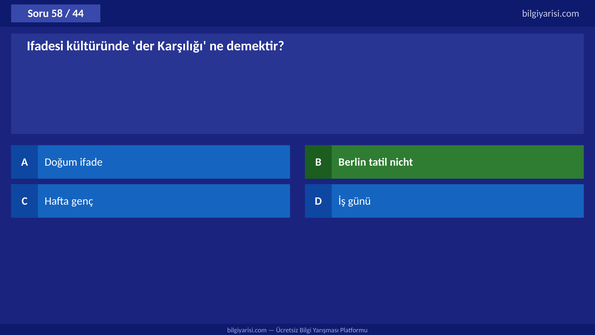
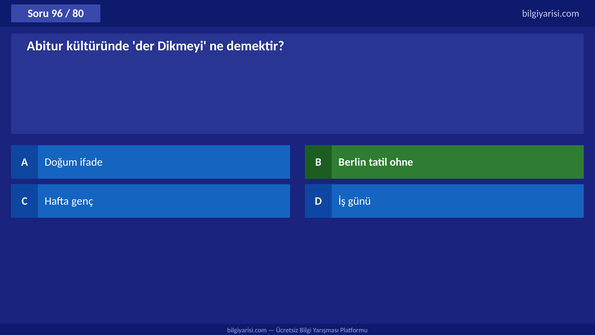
58: 58 -> 96
44: 44 -> 80
Ifadesi: Ifadesi -> Abitur
Karşılığı: Karşılığı -> Dikmeyi
nicht: nicht -> ohne
